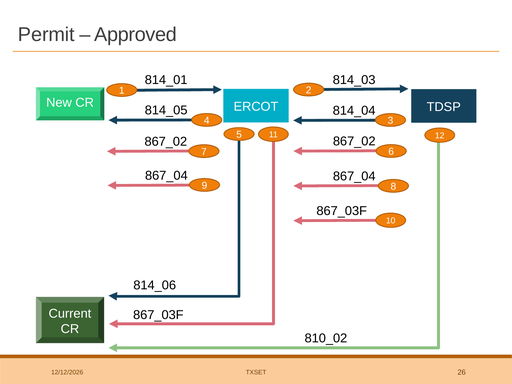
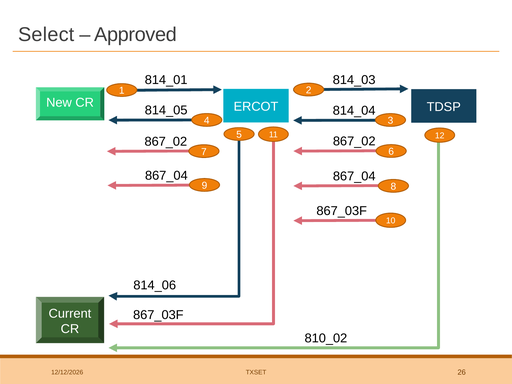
Permit: Permit -> Select
